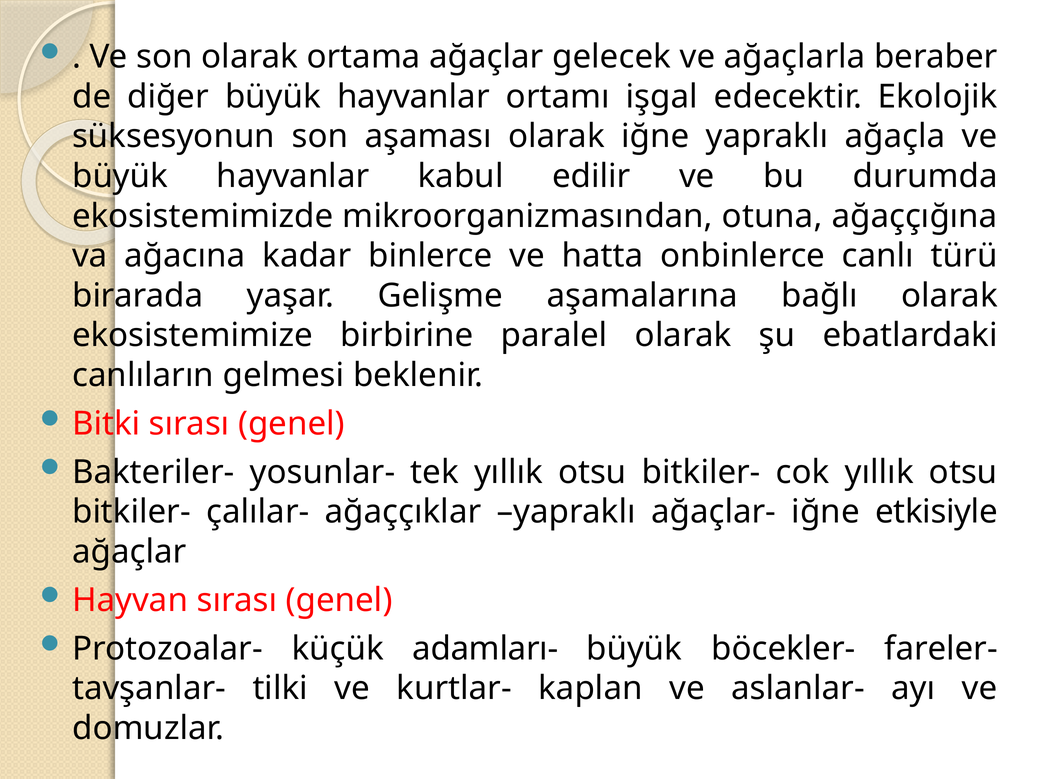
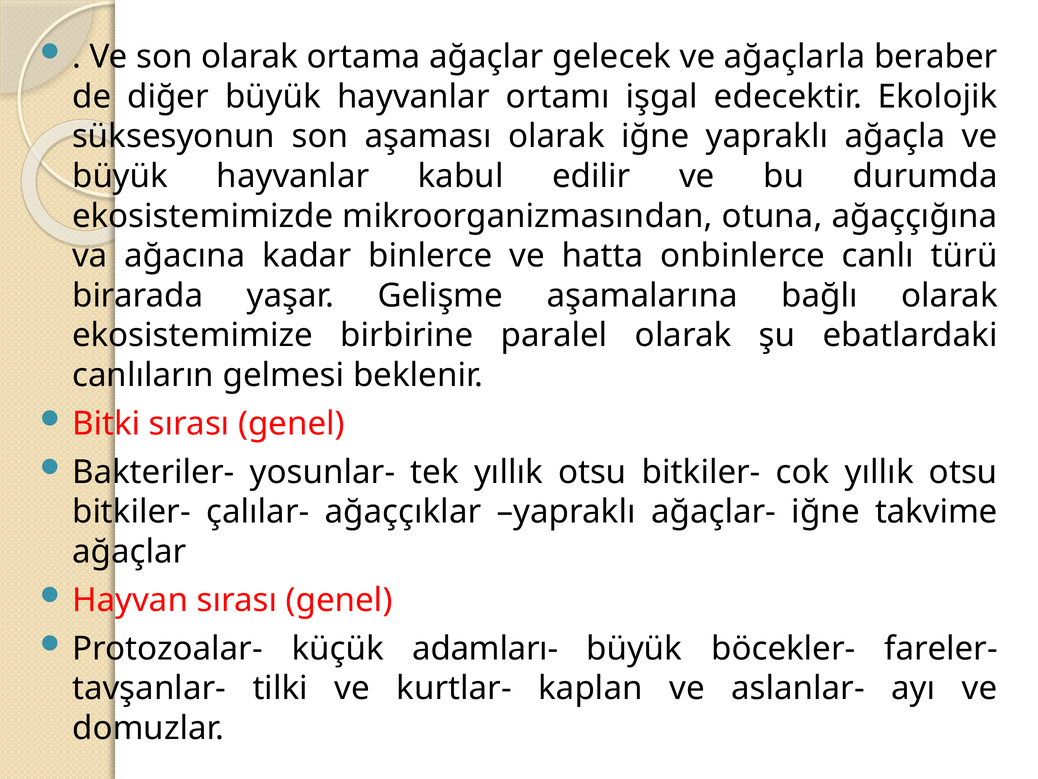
etkisiyle: etkisiyle -> takvime
